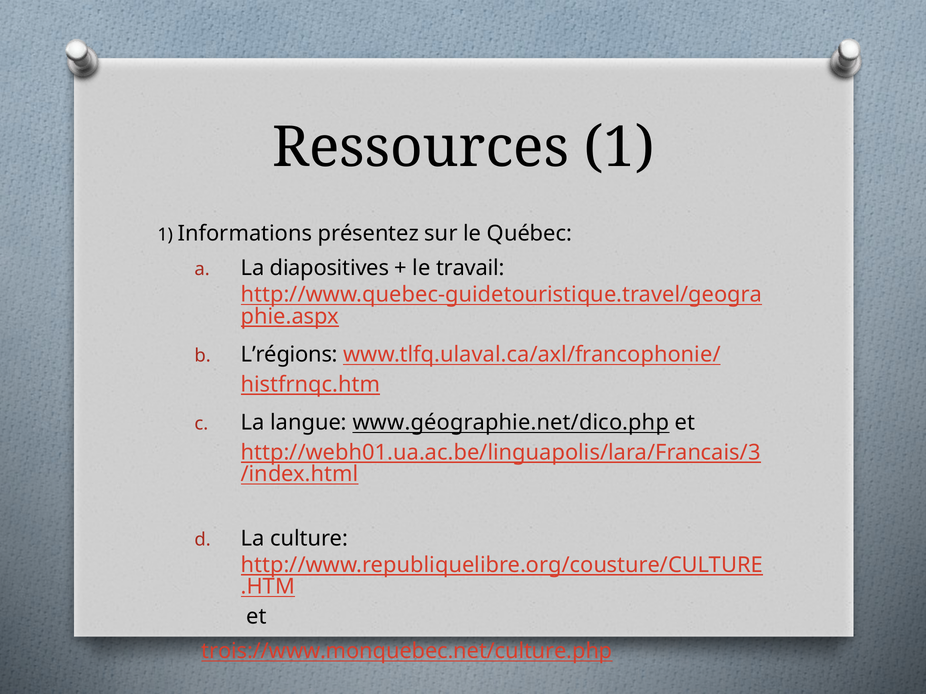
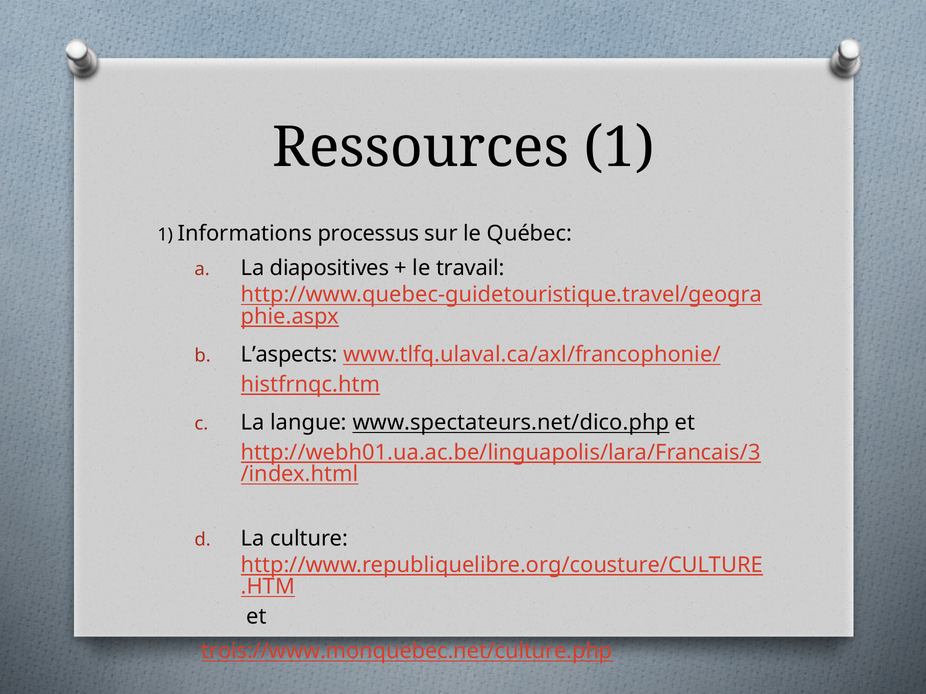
présentez: présentez -> processus
L’régions: L’régions -> L’aspects
www.géographie.net/dico.php: www.géographie.net/dico.php -> www.spectateurs.net/dico.php
